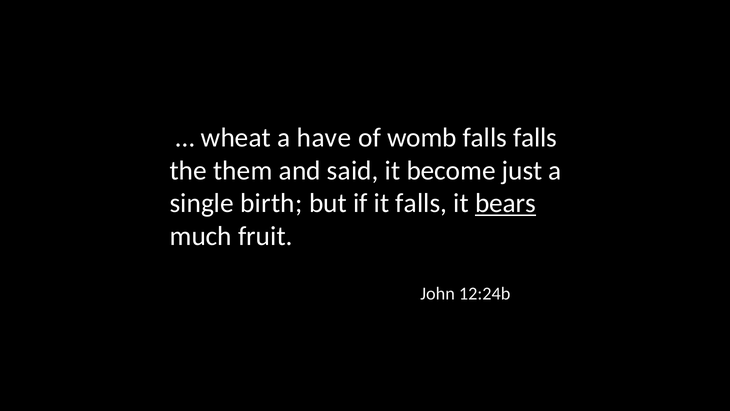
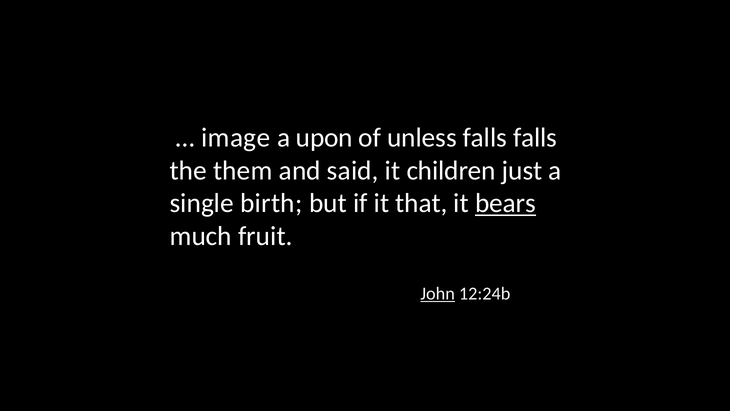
wheat: wheat -> image
have: have -> upon
womb: womb -> unless
become: become -> children
it falls: falls -> that
John underline: none -> present
